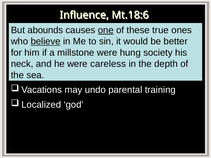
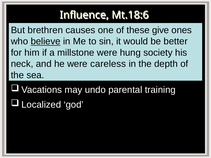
abounds: abounds -> brethren
one underline: present -> none
true: true -> give
